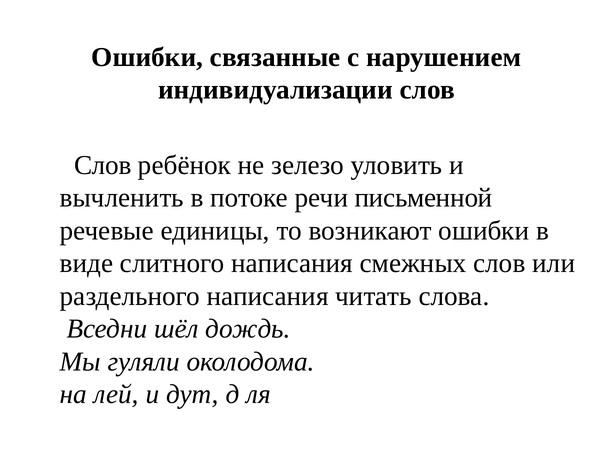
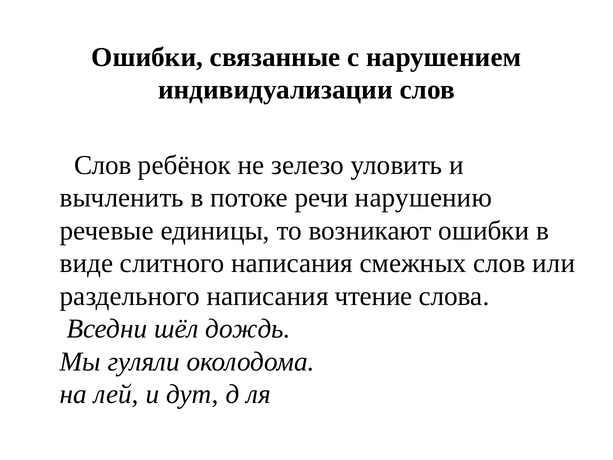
письменной: письменной -> нарушению
читать: читать -> чтение
